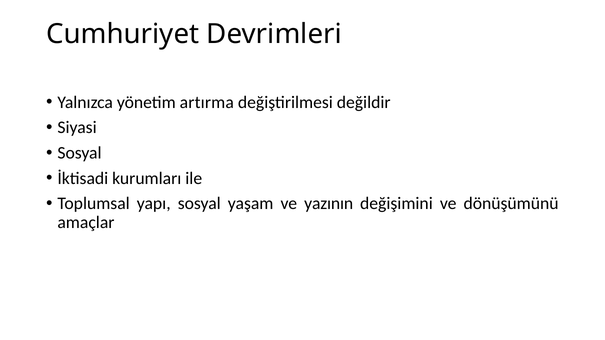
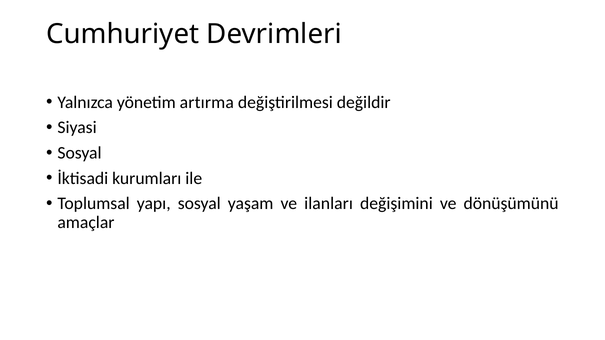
yazının: yazının -> ilanları
